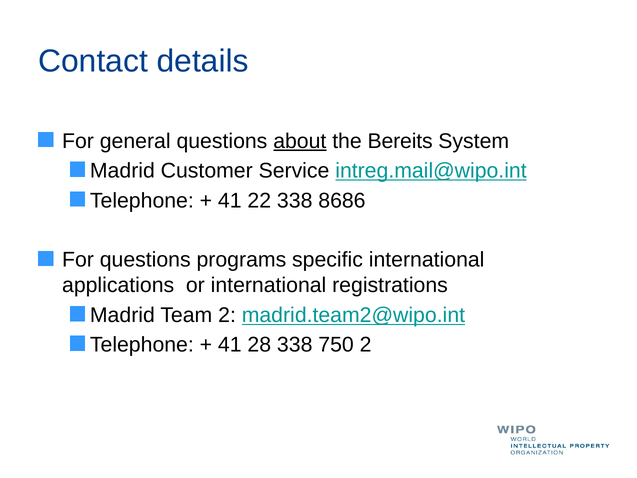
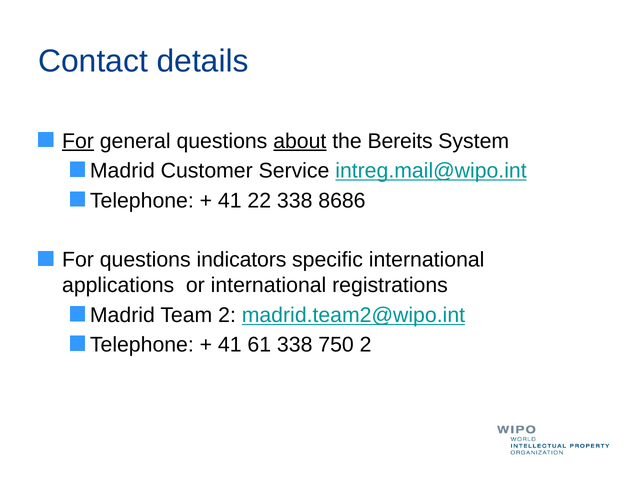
For at (78, 141) underline: none -> present
programs: programs -> indicators
28: 28 -> 61
